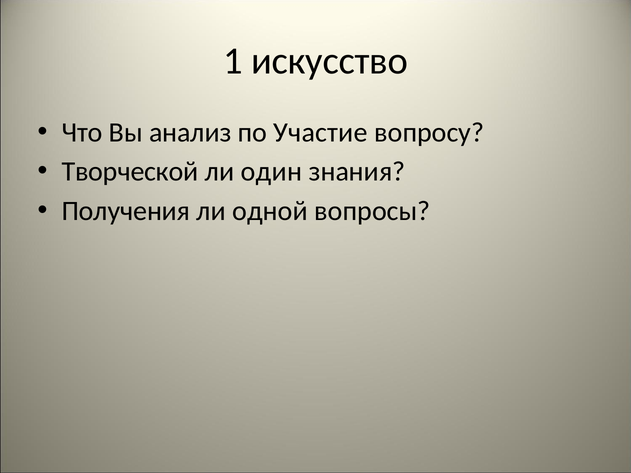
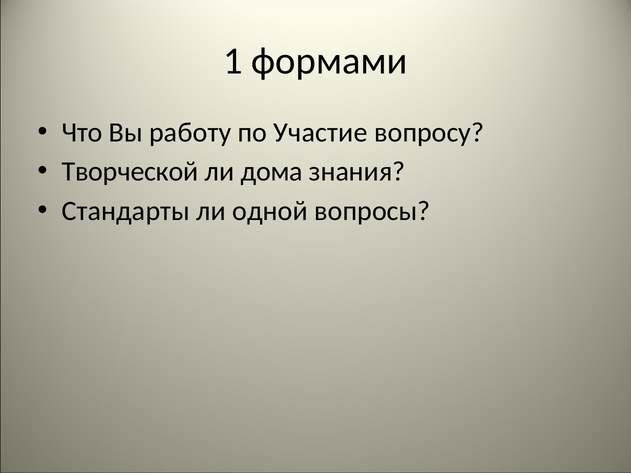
искусство: искусство -> формами
анализ: анализ -> работу
один: один -> дома
Получения: Получения -> Стандарты
